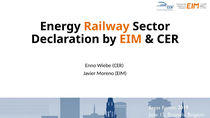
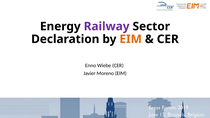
Railway colour: orange -> purple
